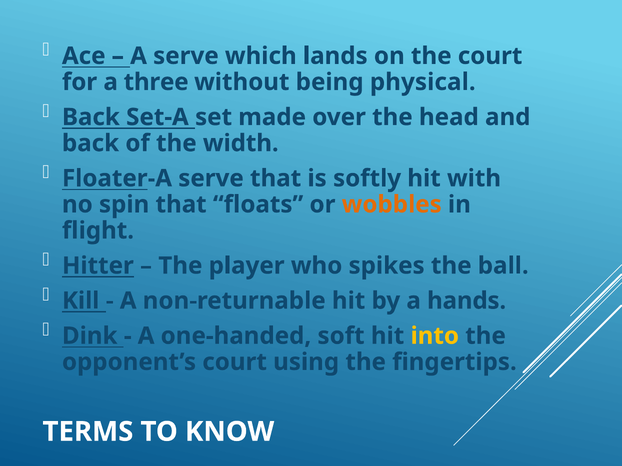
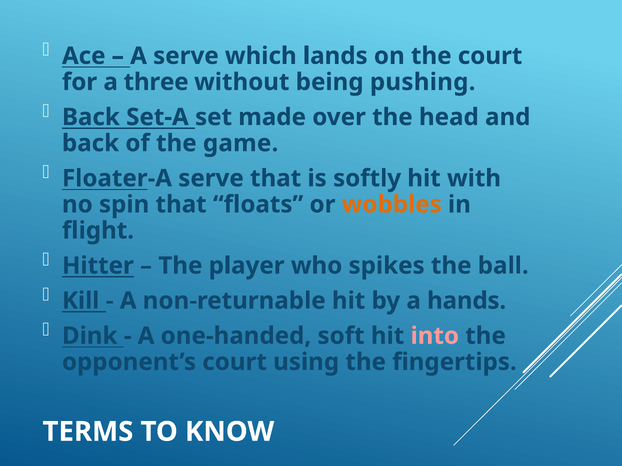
physical: physical -> pushing
width: width -> game
into colour: yellow -> pink
